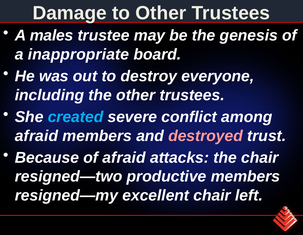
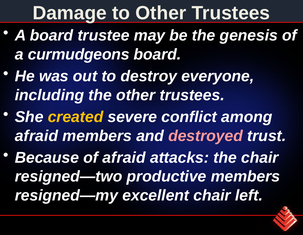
A males: males -> board
inappropriate: inappropriate -> curmudgeons
created colour: light blue -> yellow
